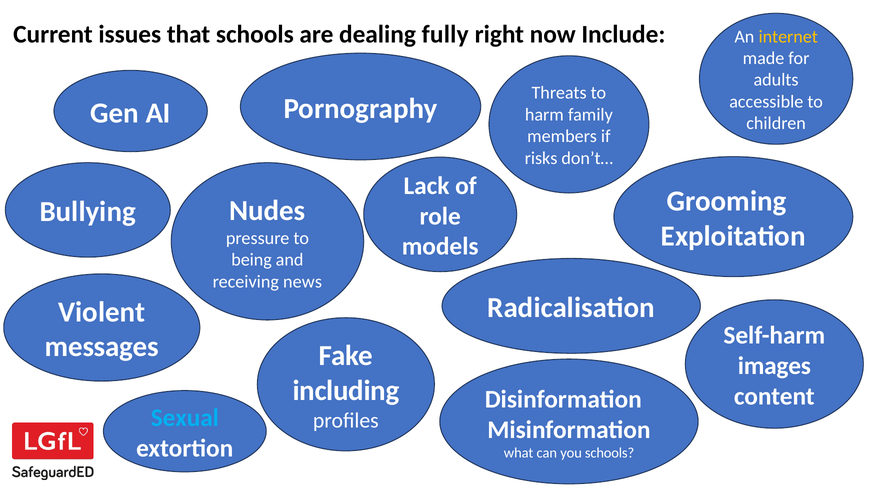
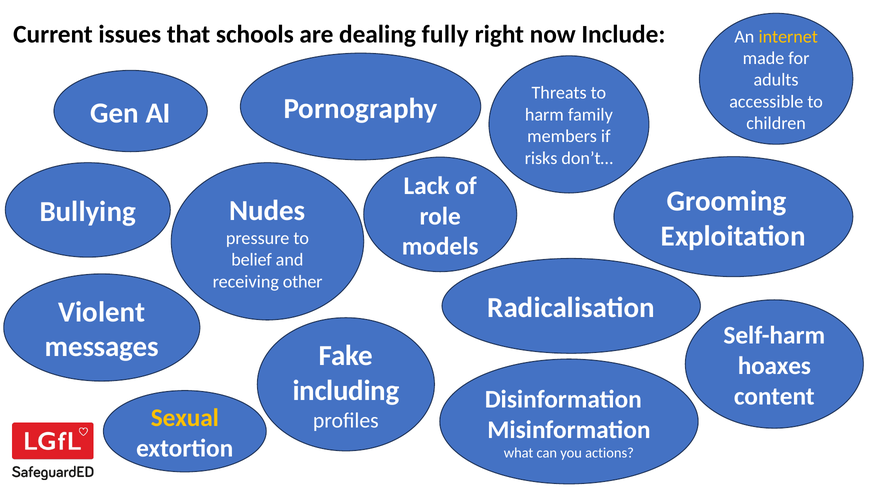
being: being -> belief
news: news -> other
images: images -> hoaxes
Sexual colour: light blue -> yellow
you schools: schools -> actions
